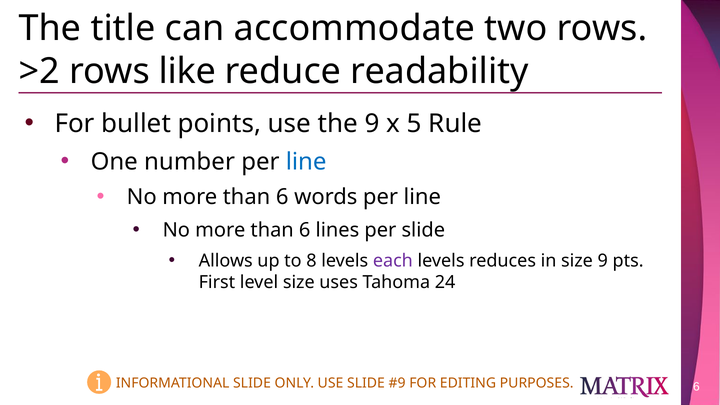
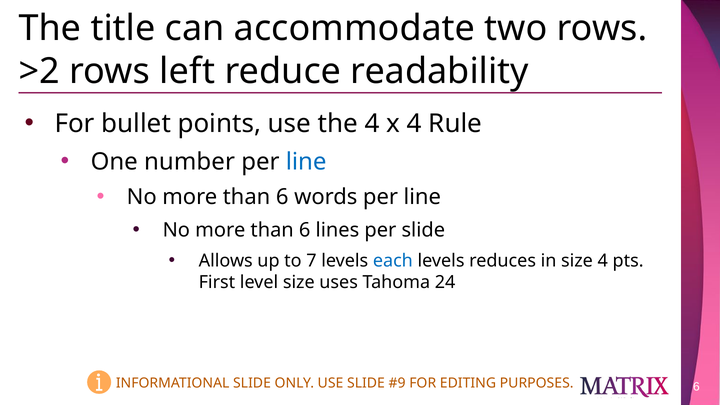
like: like -> left
the 9: 9 -> 4
x 5: 5 -> 4
8: 8 -> 7
each colour: purple -> blue
size 9: 9 -> 4
